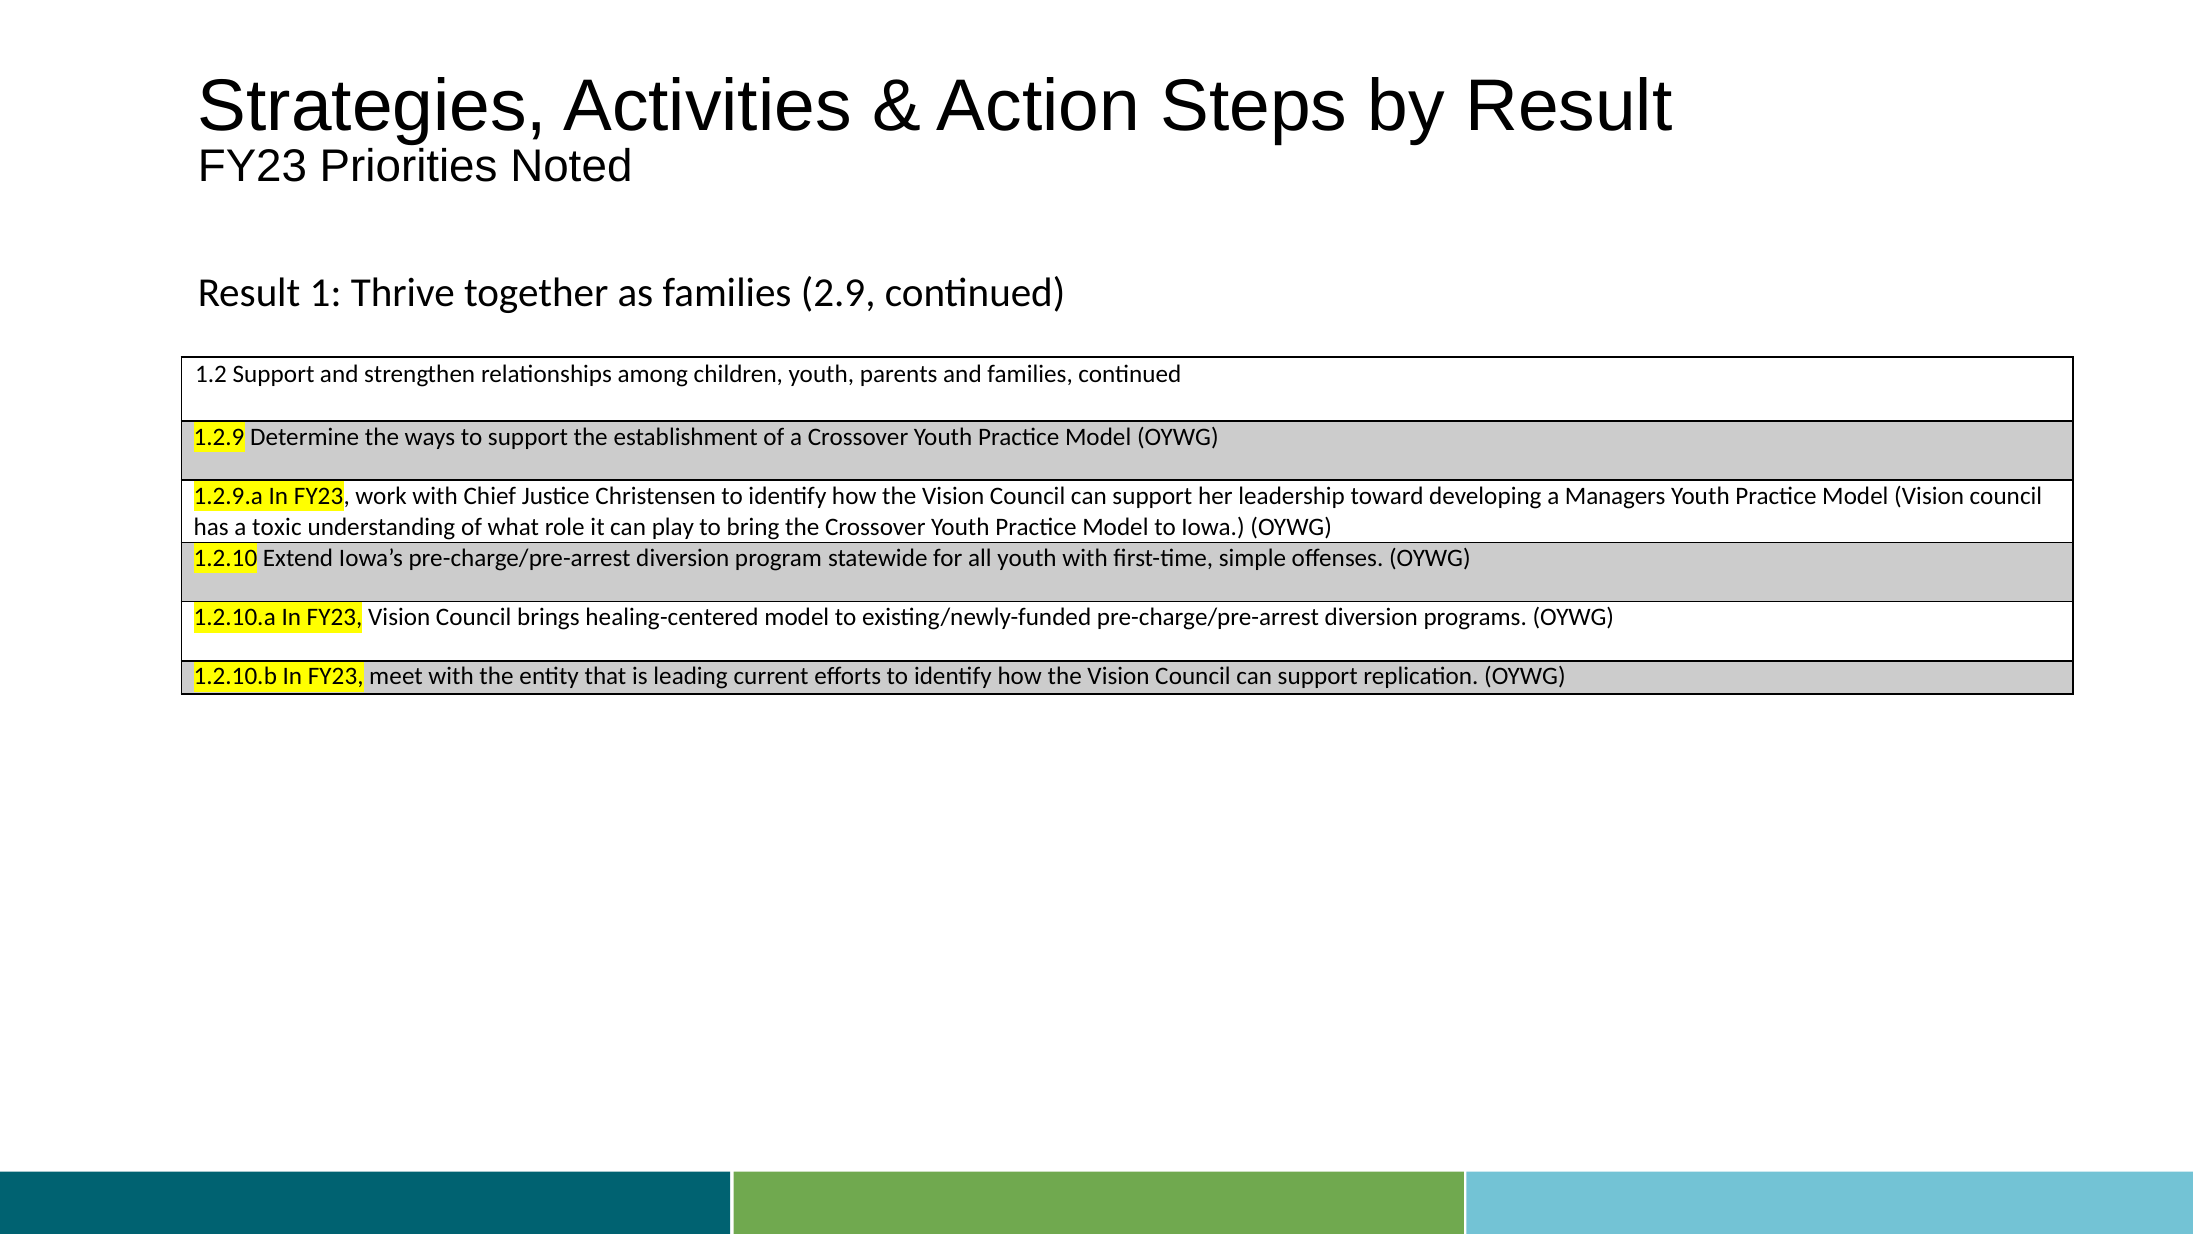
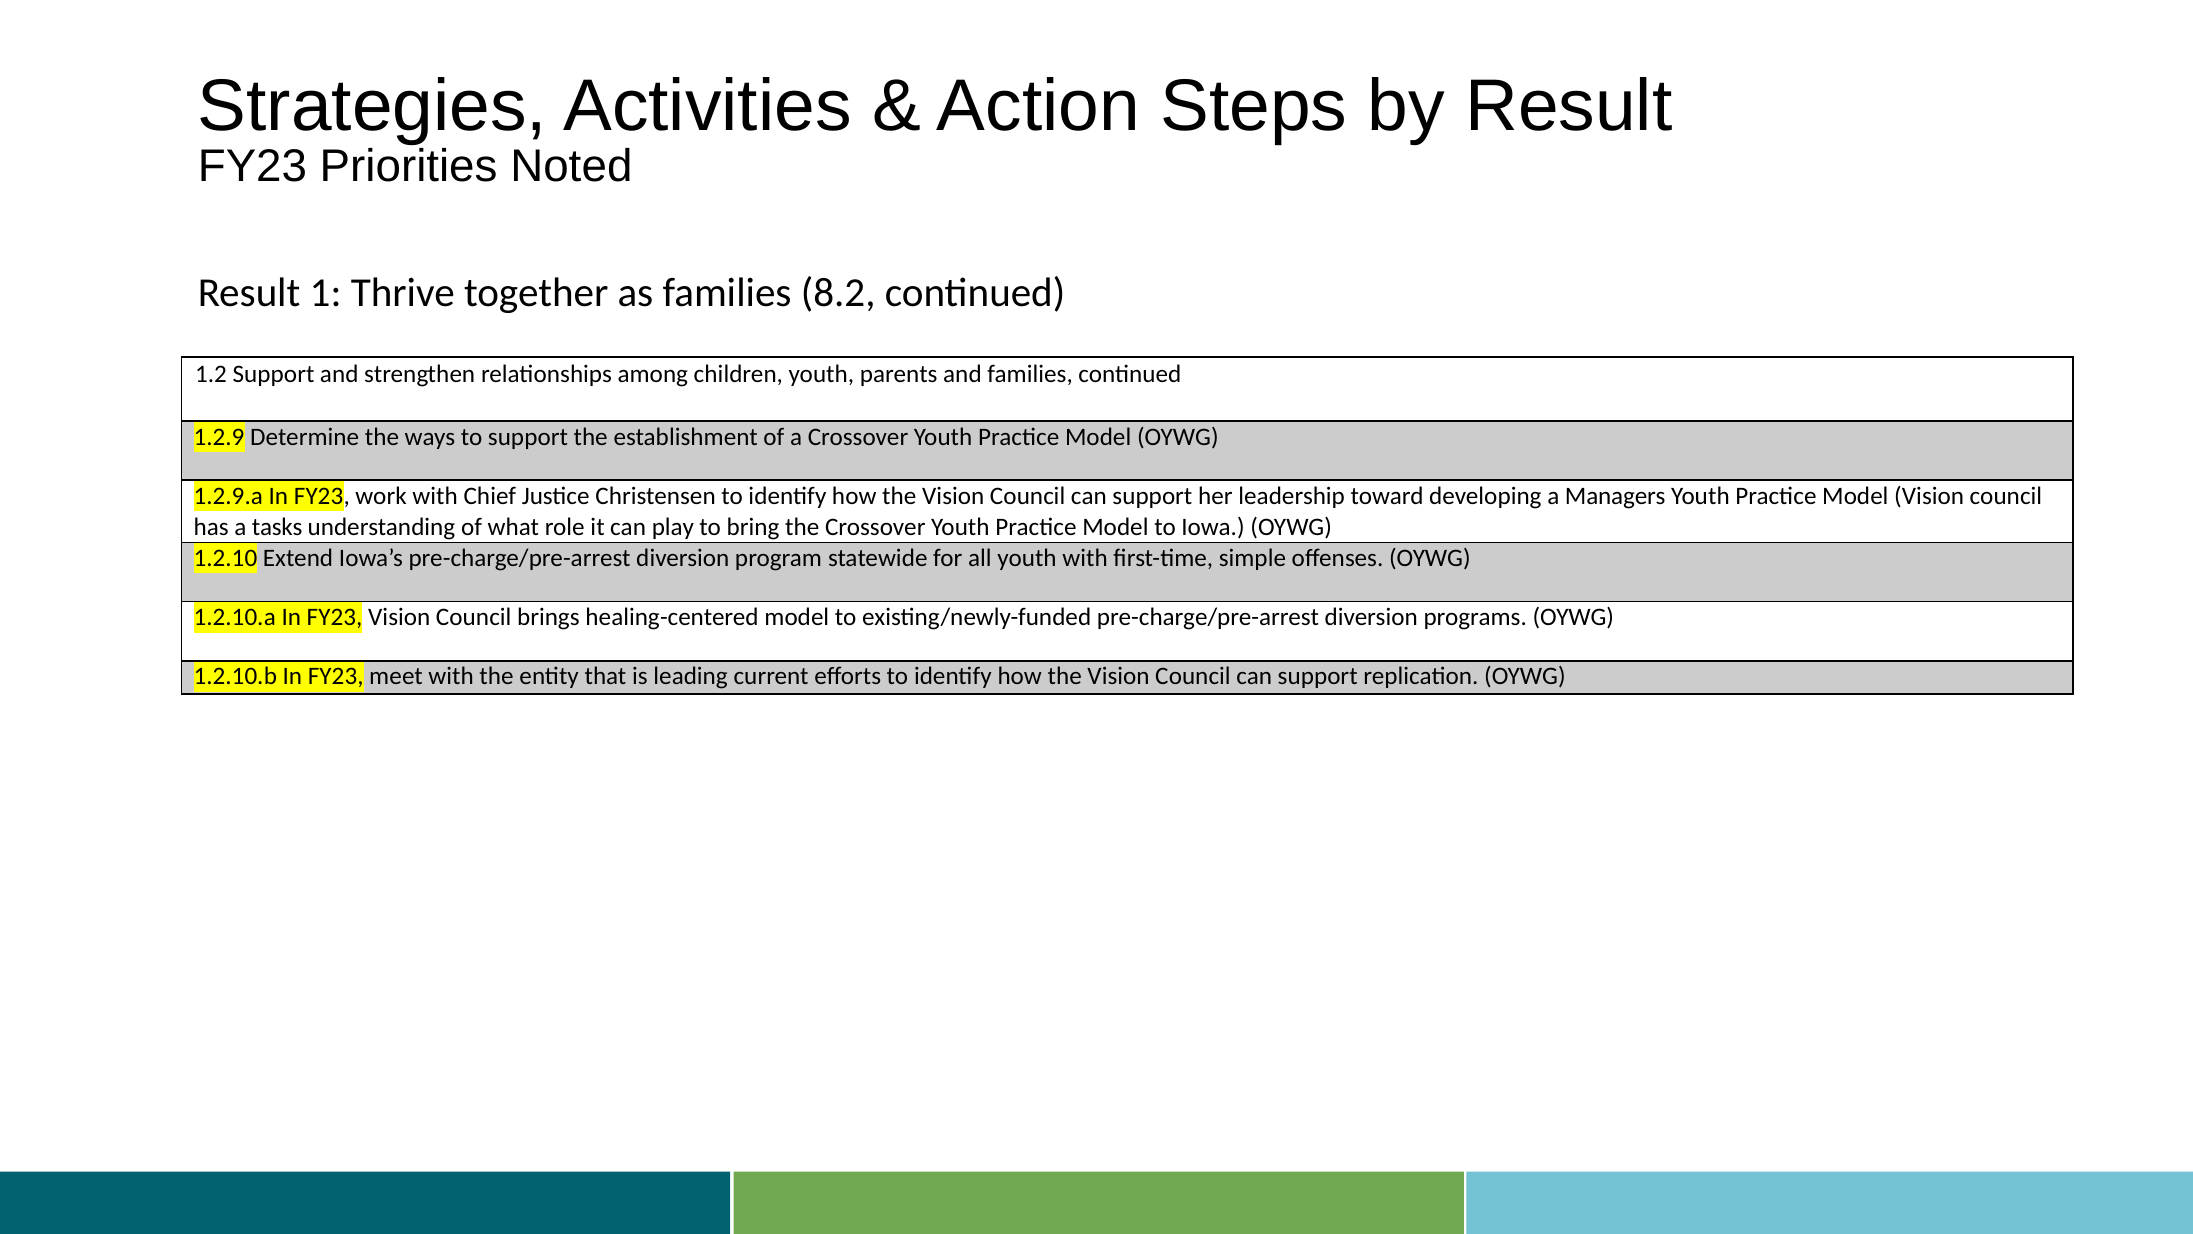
2.9: 2.9 -> 8.2
toxic: toxic -> tasks
